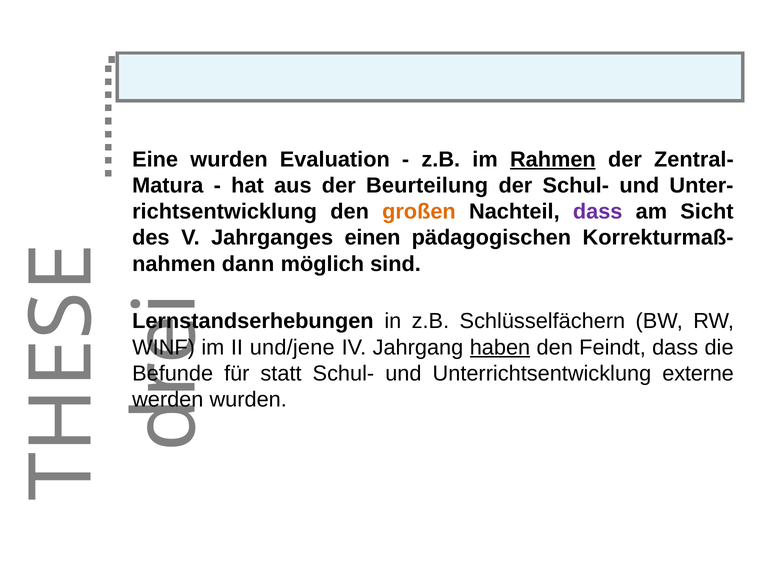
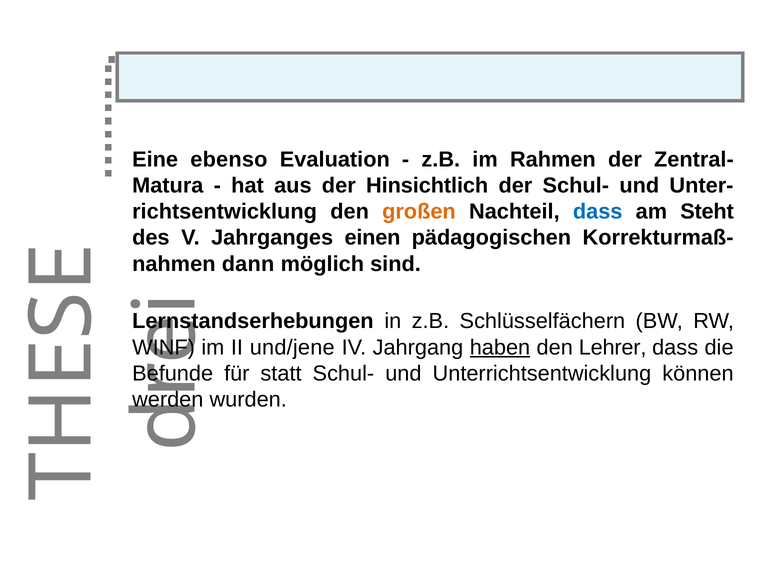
Eine wurden: wurden -> ebenso
Rahmen underline: present -> none
Beurteilung: Beurteilung -> Hinsichtlich
dass at (598, 211) colour: purple -> blue
Sicht: Sicht -> Steht
Feindt: Feindt -> Lehrer
externe: externe -> können
